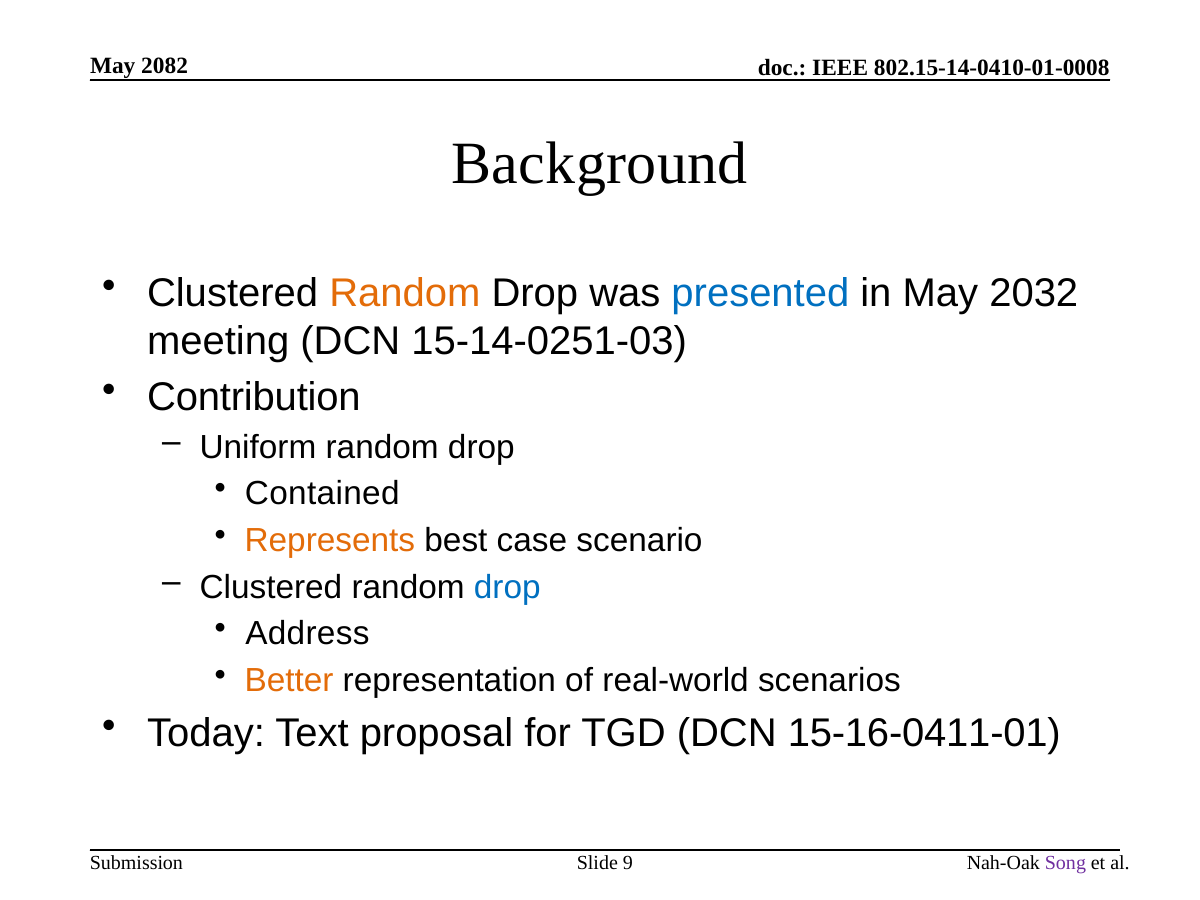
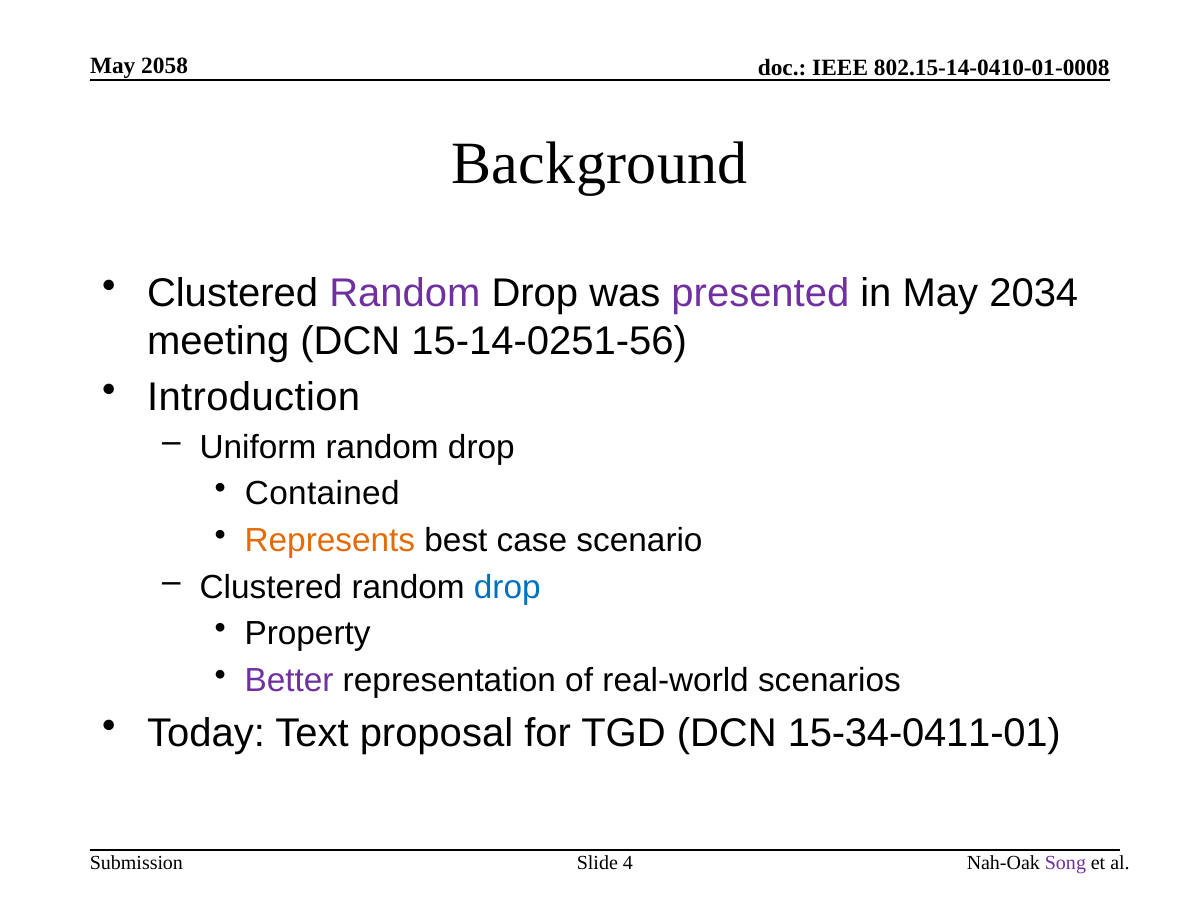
2082: 2082 -> 2058
Random at (405, 293) colour: orange -> purple
presented colour: blue -> purple
2032: 2032 -> 2034
15-14-0251-03: 15-14-0251-03 -> 15-14-0251-56
Contribution: Contribution -> Introduction
Address: Address -> Property
Better colour: orange -> purple
15-16-0411-01: 15-16-0411-01 -> 15-34-0411-01
9: 9 -> 4
